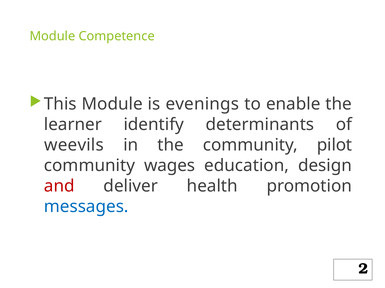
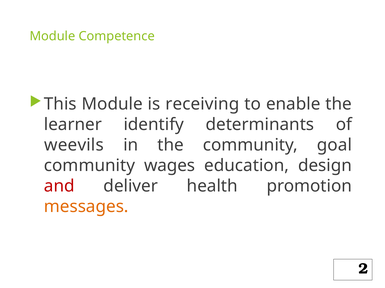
evenings: evenings -> receiving
pilot: pilot -> goal
messages colour: blue -> orange
